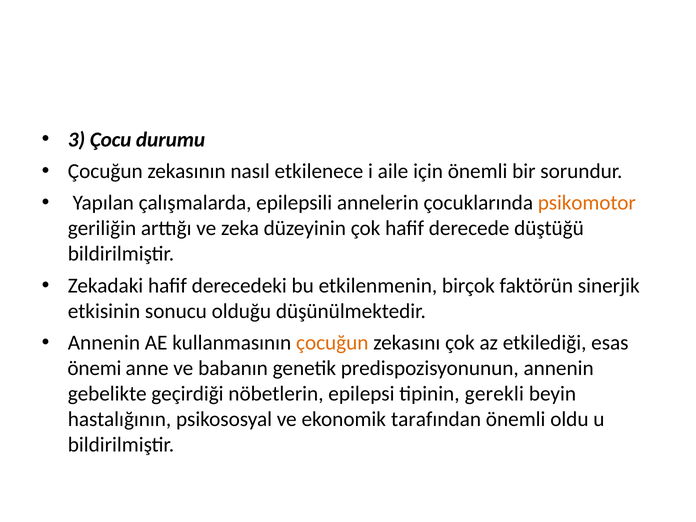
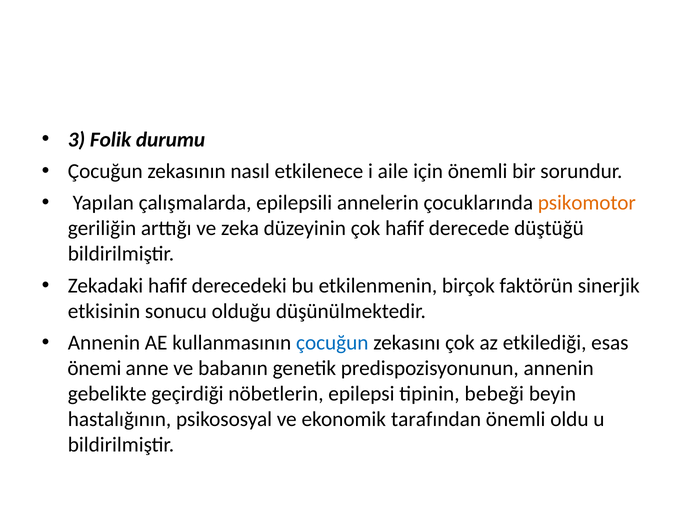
Çocu: Çocu -> Folik
çocuğun at (332, 343) colour: orange -> blue
gerekli: gerekli -> bebeği
